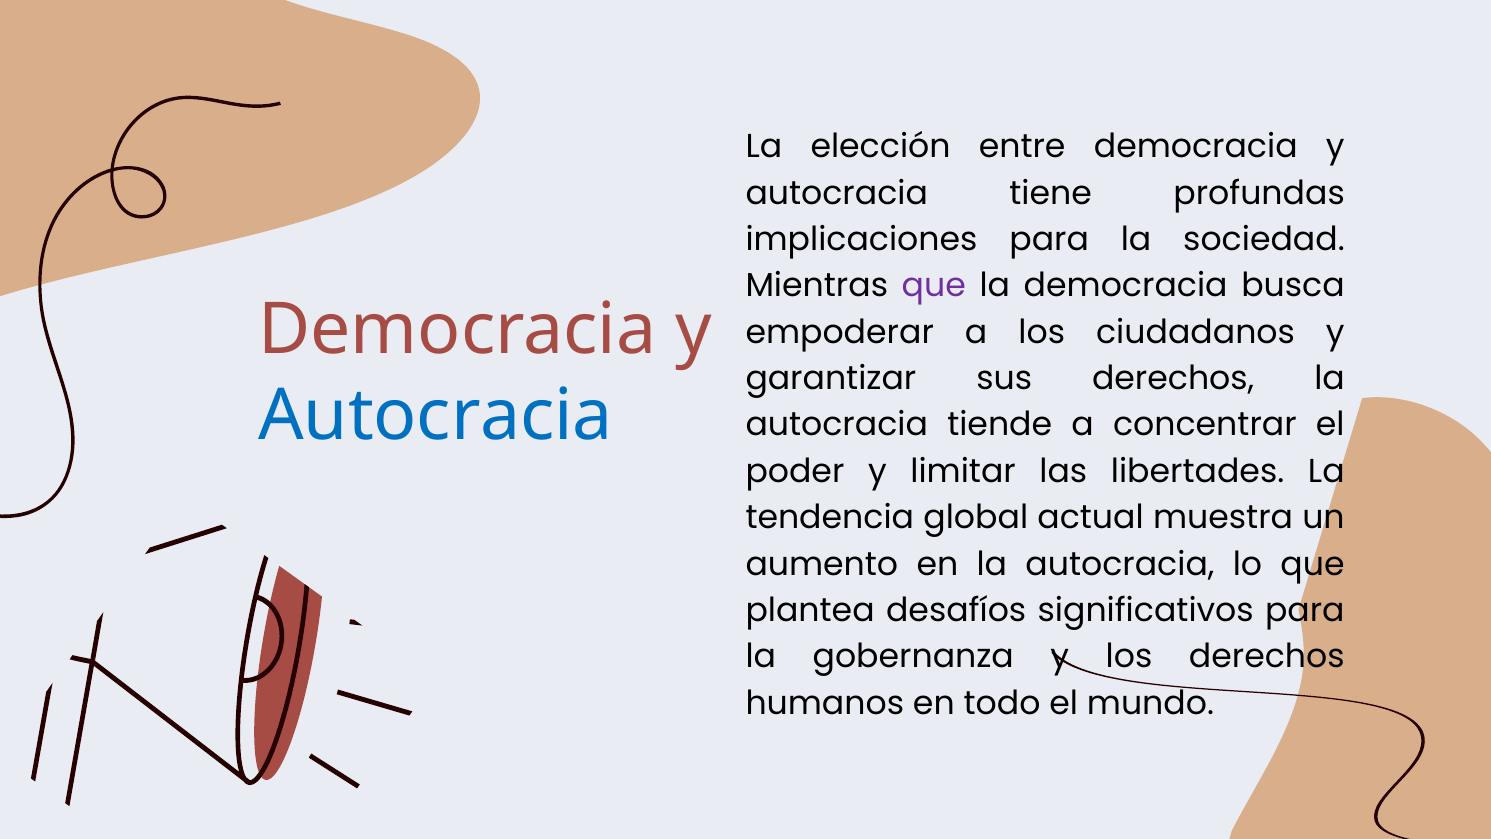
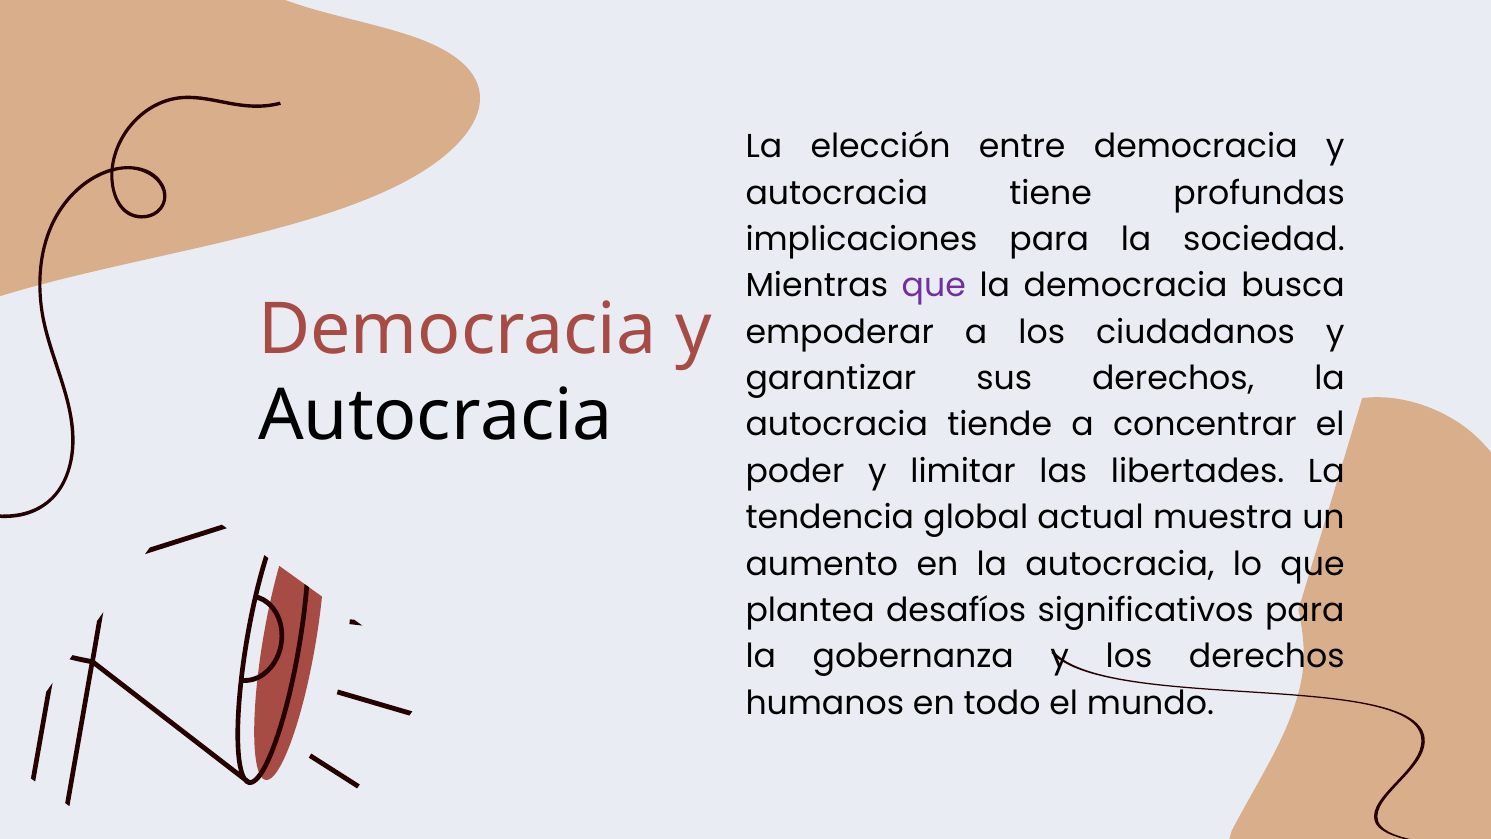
Autocracia at (436, 416) colour: blue -> black
